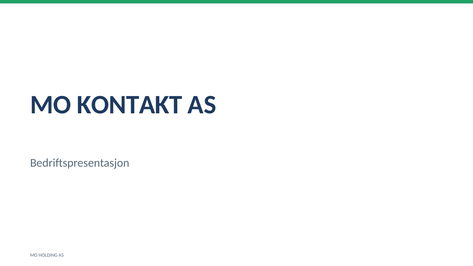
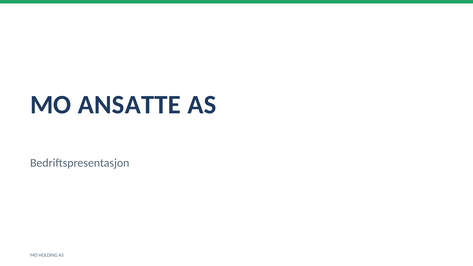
KONTAKT: KONTAKT -> ANSATTE
